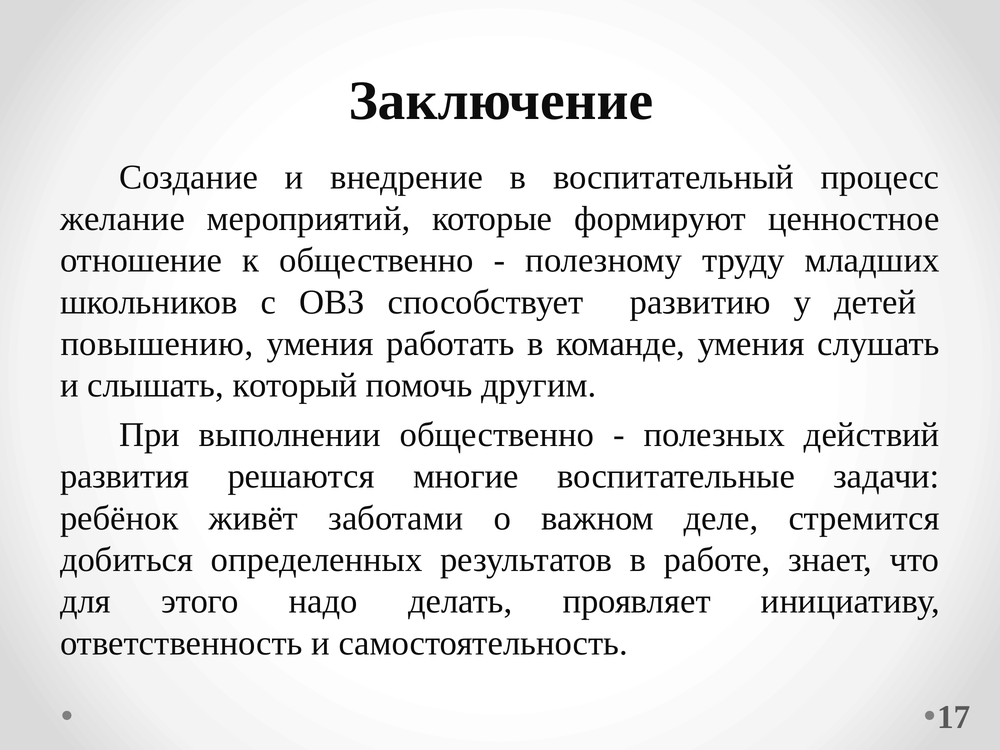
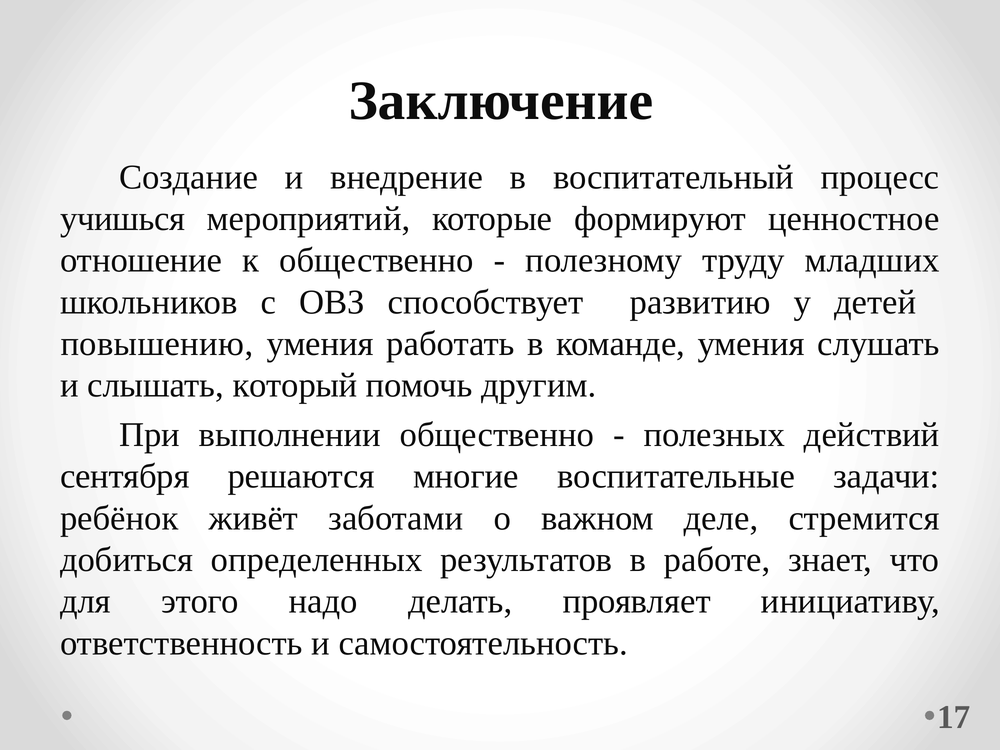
желание: желание -> учишься
развития: развития -> сентября
